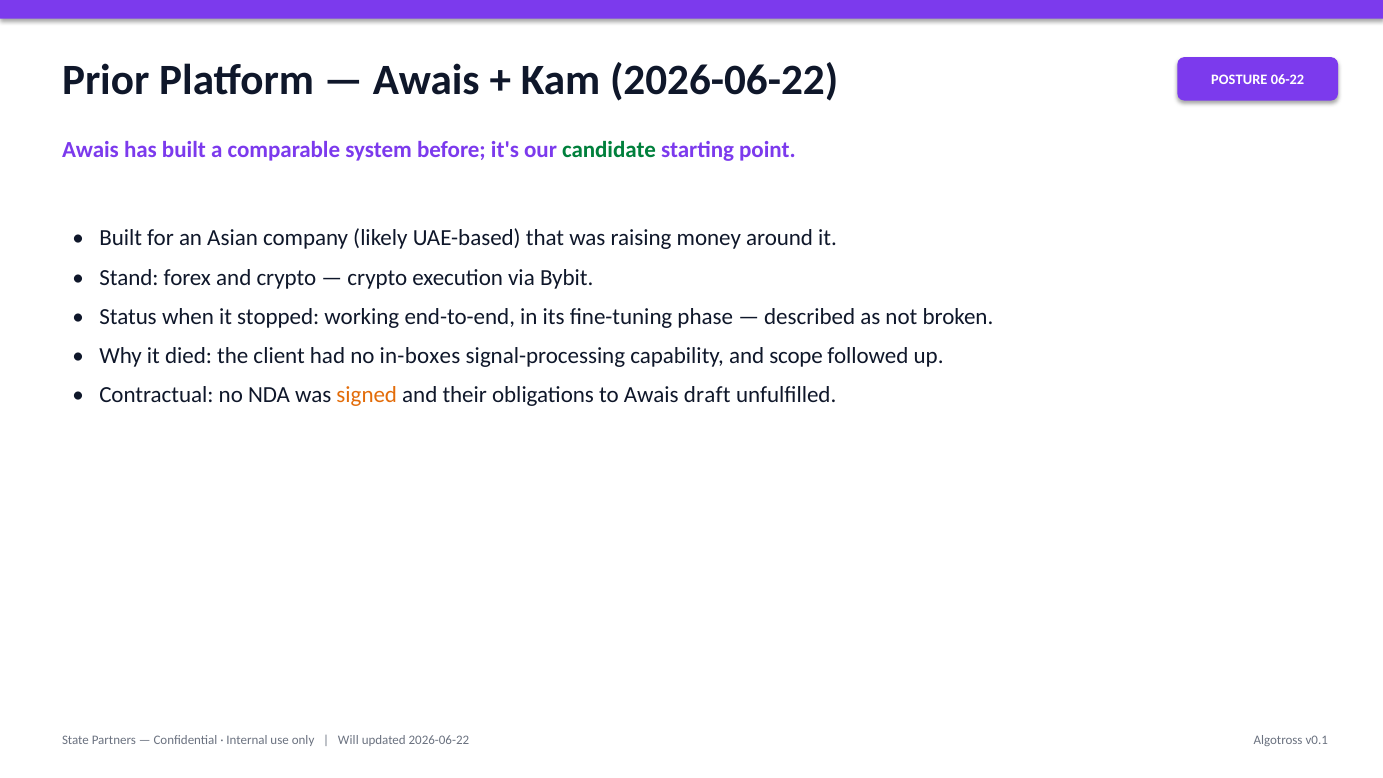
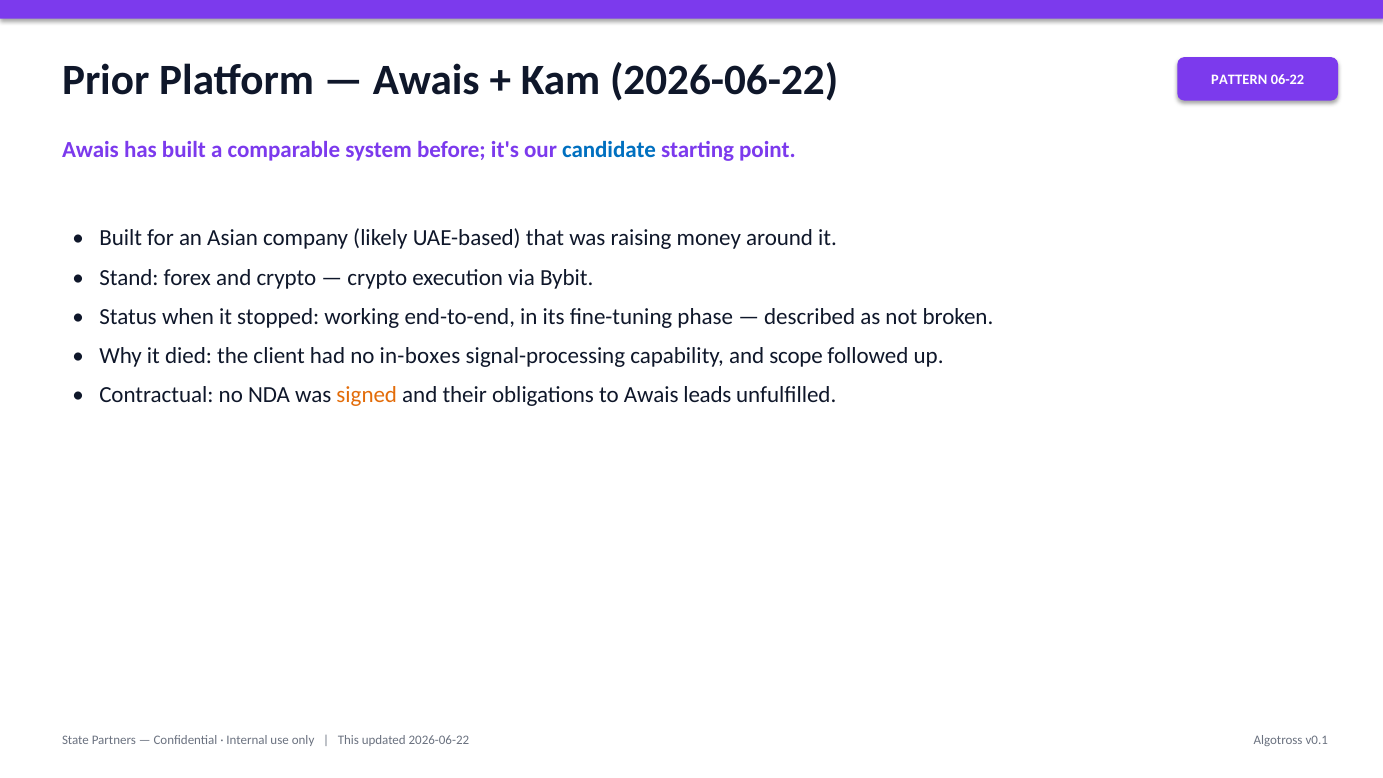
POSTURE: POSTURE -> PATTERN
candidate colour: green -> blue
draft: draft -> leads
Will: Will -> This
